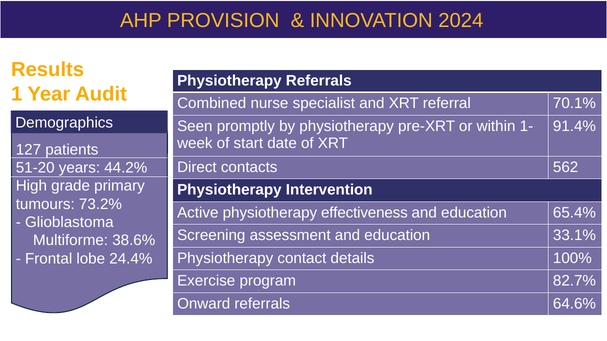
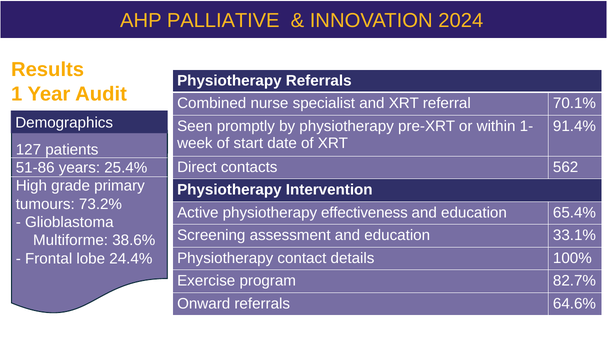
PROVISION: PROVISION -> PALLIATIVE
51-20: 51-20 -> 51-86
44.2%: 44.2% -> 25.4%
